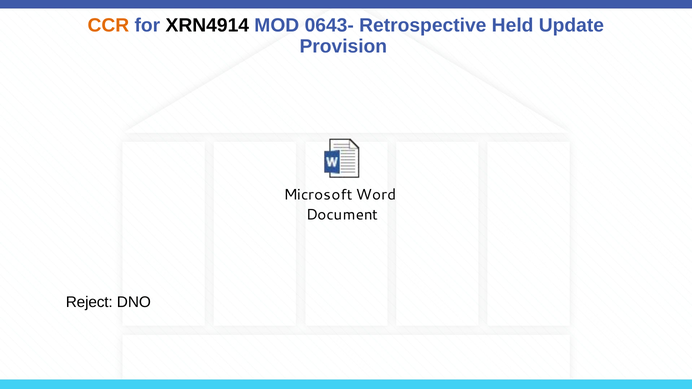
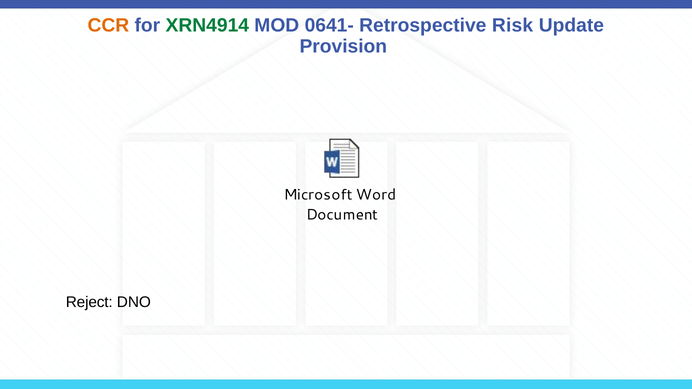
XRN4914 colour: black -> green
0643-: 0643- -> 0641-
Held: Held -> Risk
